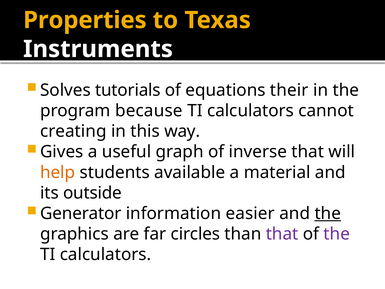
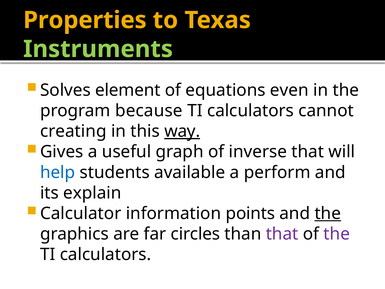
Instruments colour: white -> light green
tutorials: tutorials -> element
their: their -> even
way underline: none -> present
help colour: orange -> blue
material: material -> perform
outside: outside -> explain
Generator: Generator -> Calculator
easier: easier -> points
